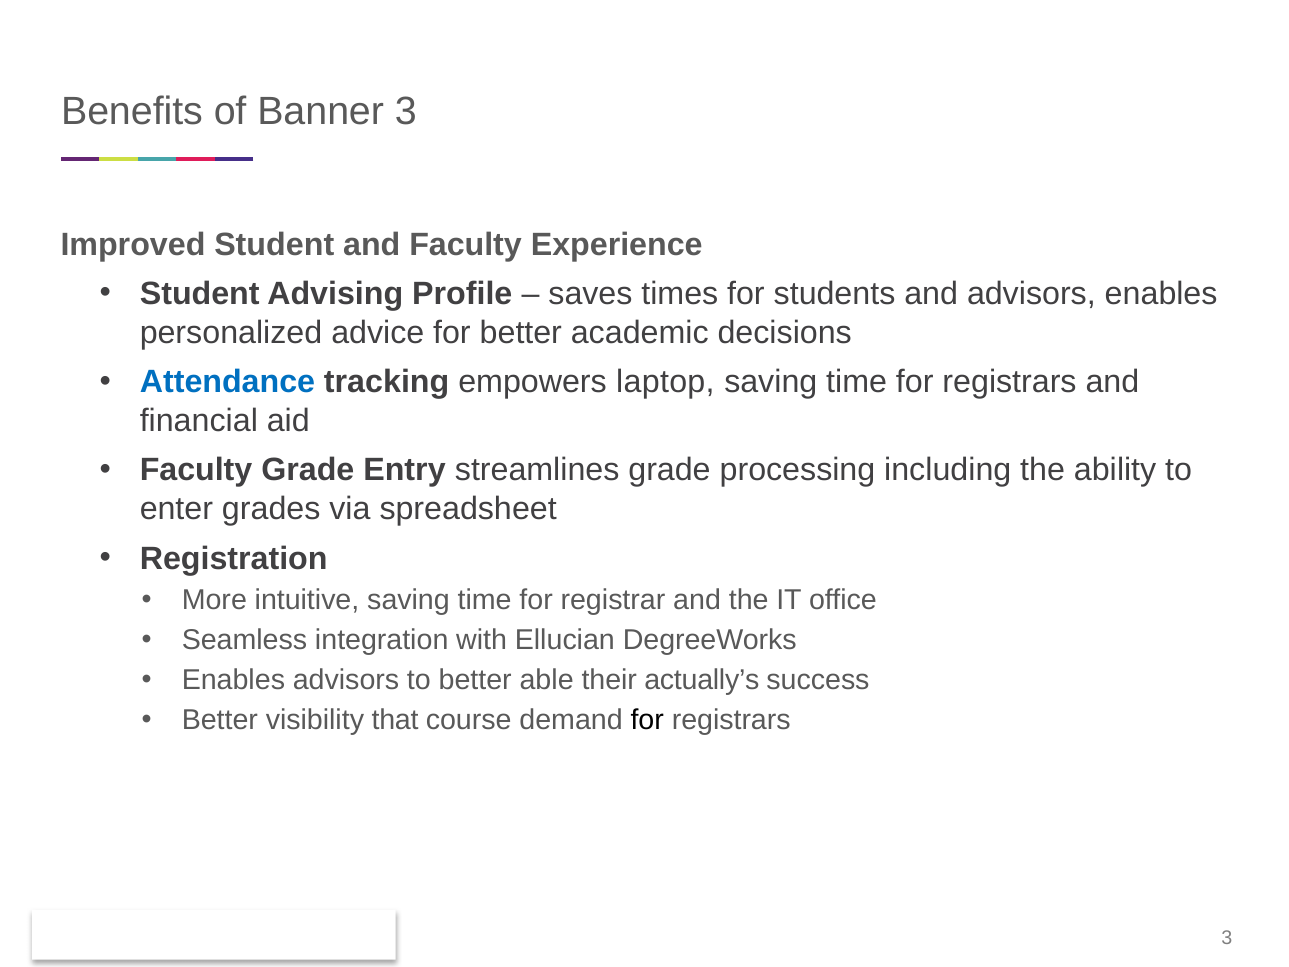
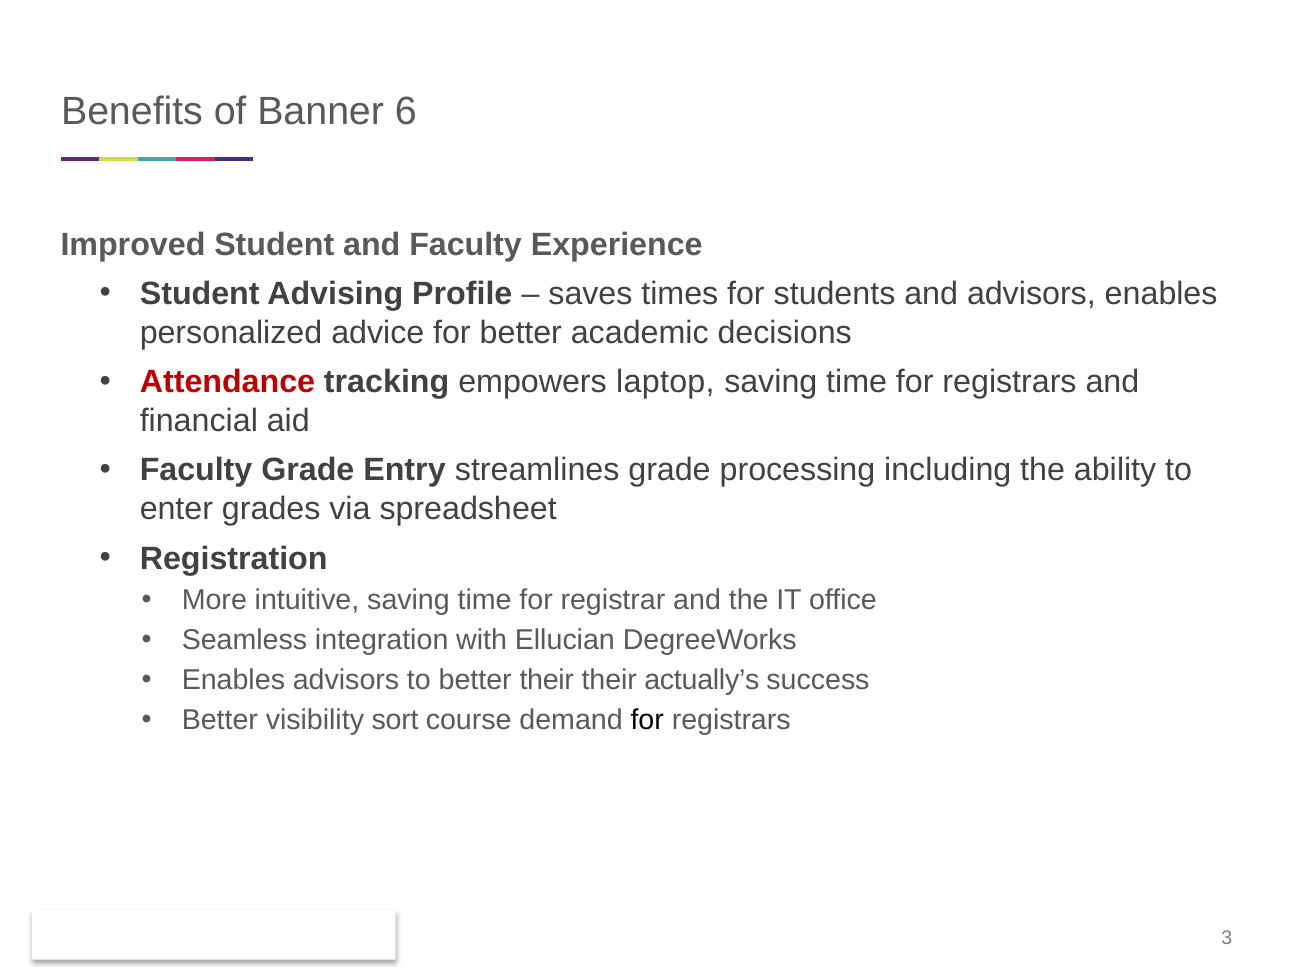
Banner 3: 3 -> 6
Attendance colour: blue -> red
better able: able -> their
that: that -> sort
